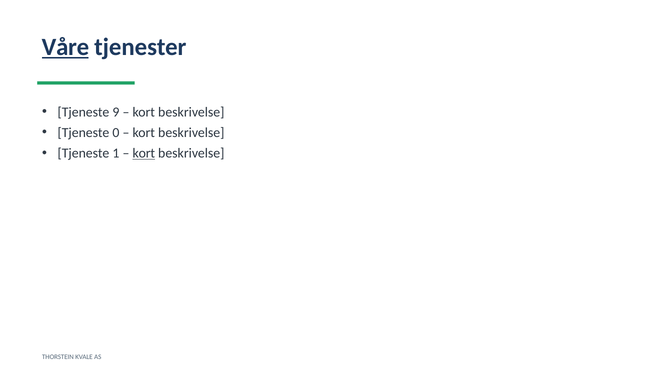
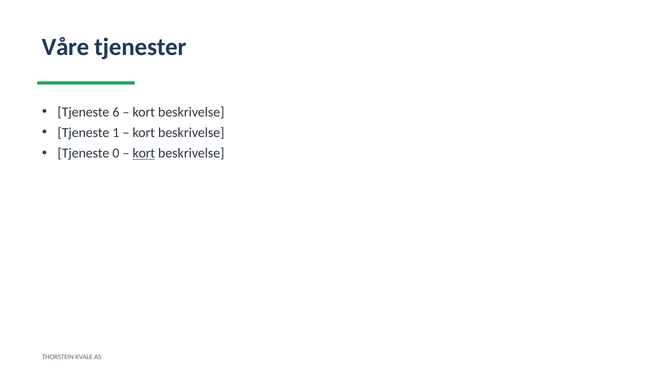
Våre underline: present -> none
9: 9 -> 6
0: 0 -> 1
1: 1 -> 0
